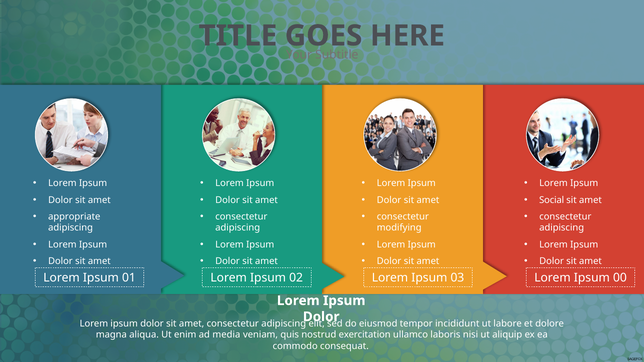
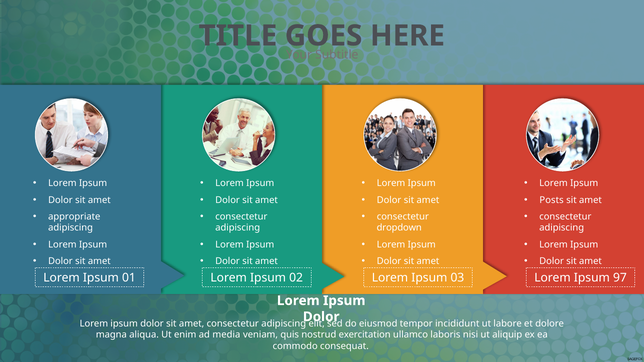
Social: Social -> Posts
modifying: modifying -> dropdown
00: 00 -> 97
